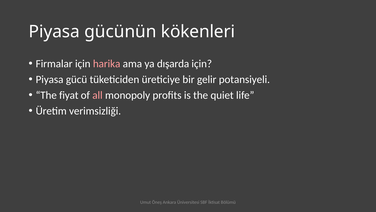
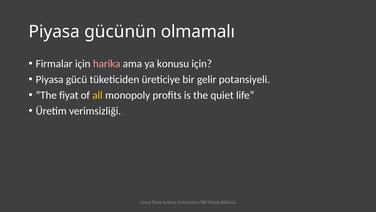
kökenleri: kökenleri -> olmamalı
dışarda: dışarda -> konusu
all colour: pink -> yellow
